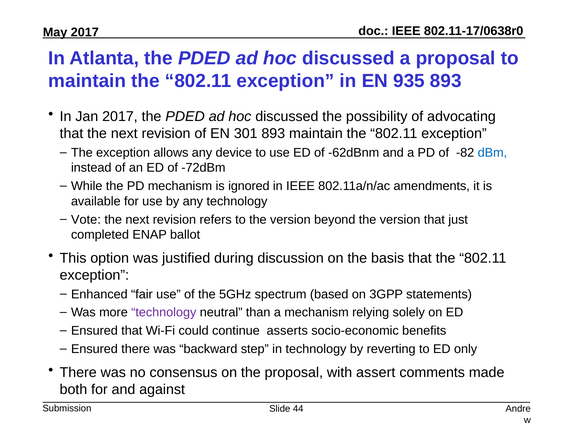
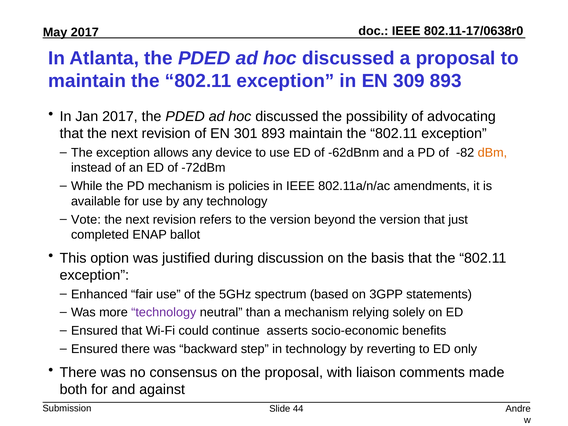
935: 935 -> 309
dBm colour: blue -> orange
ignored: ignored -> policies
assert: assert -> liaison
